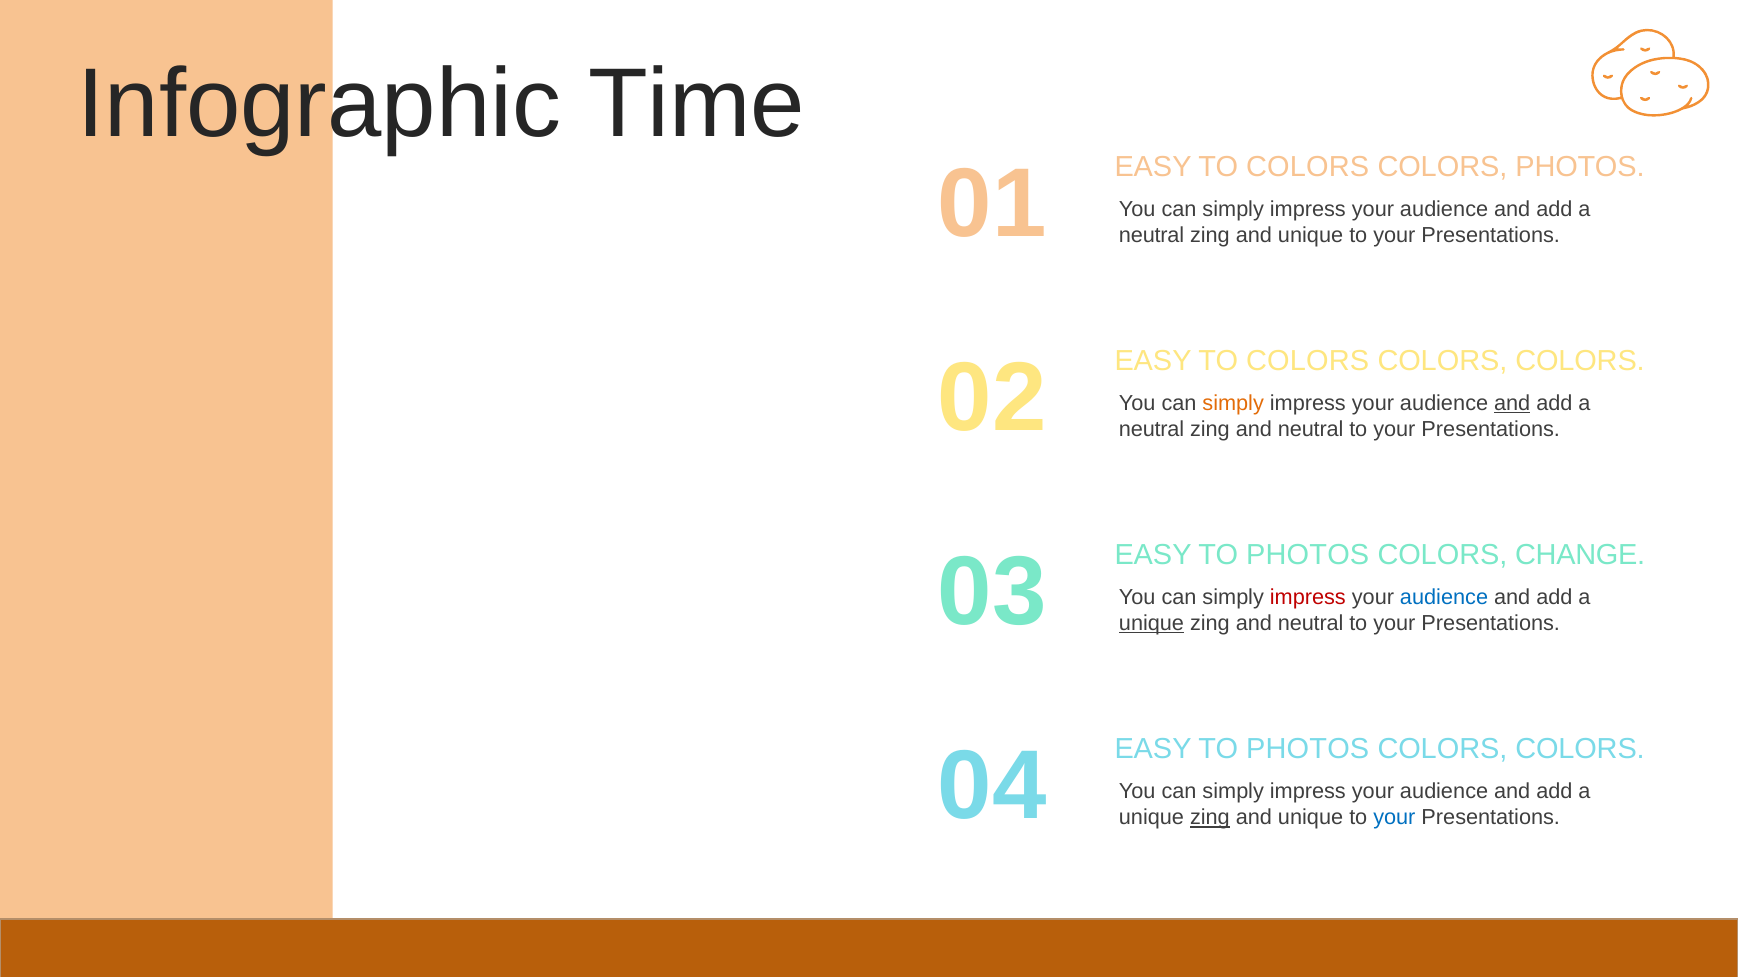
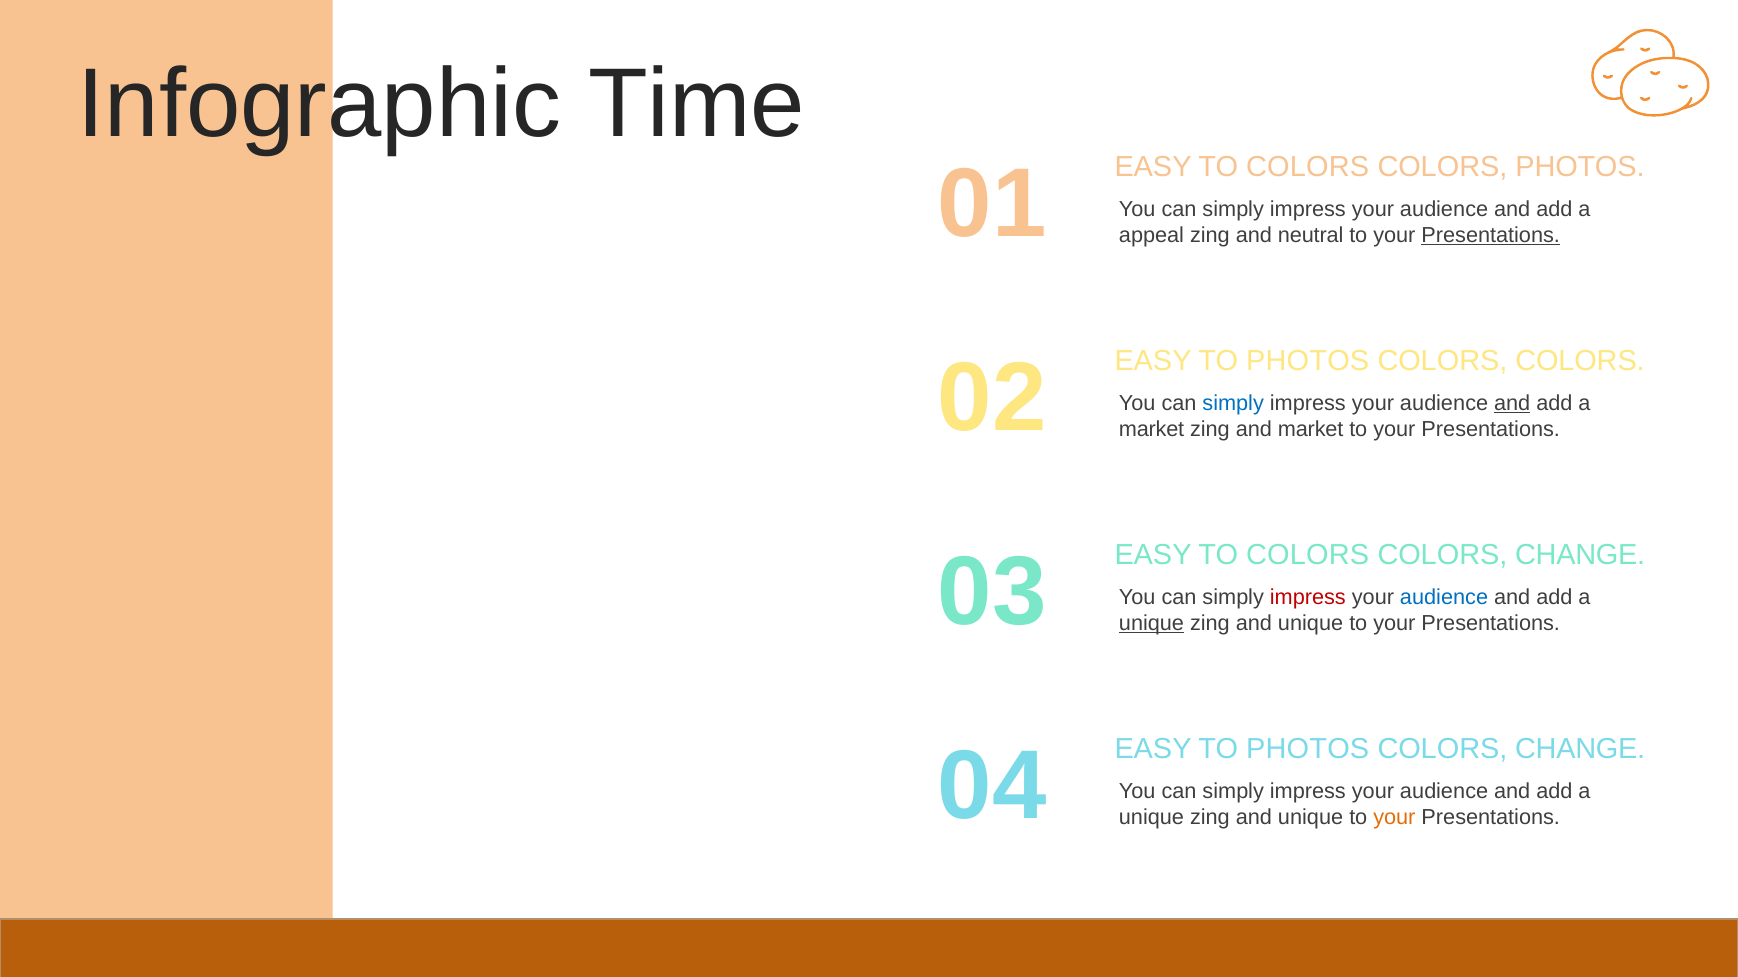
neutral at (1152, 235): neutral -> appeal
unique at (1311, 235): unique -> neutral
Presentations at (1491, 235) underline: none -> present
COLORS at (1308, 361): COLORS -> PHOTOS
simply at (1233, 403) colour: orange -> blue
neutral at (1152, 430): neutral -> market
neutral at (1311, 430): neutral -> market
PHOTOS at (1308, 555): PHOTOS -> COLORS
neutral at (1311, 624): neutral -> unique
COLORS at (1580, 750): COLORS -> CHANGE
zing at (1210, 818) underline: present -> none
your at (1394, 818) colour: blue -> orange
